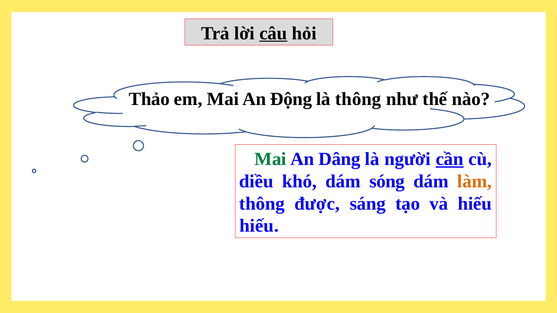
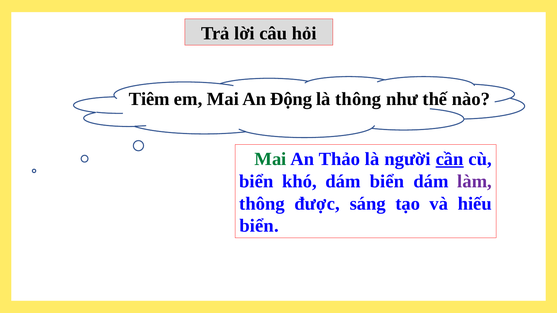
câu underline: present -> none
Thảo: Thảo -> Tiêm
Dâng: Dâng -> Thảo
diều at (256, 181): diều -> biển
dám sóng: sóng -> biển
làm colour: orange -> purple
hiếu at (259, 226): hiếu -> biển
